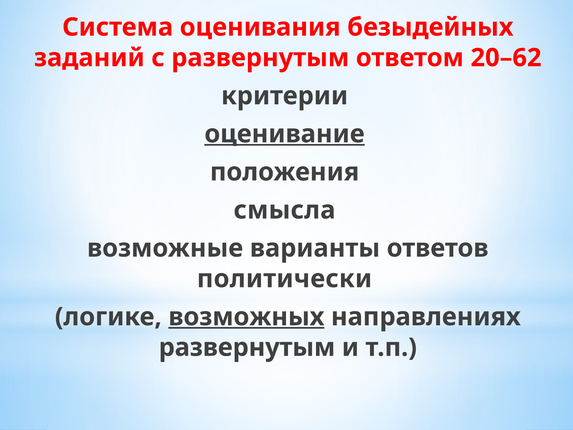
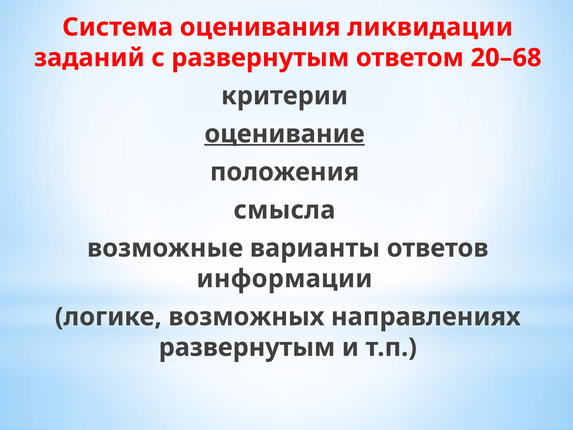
безыдейных: безыдейных -> ликвидации
20–62: 20–62 -> 20–68
политически: политически -> информации
возможных underline: present -> none
